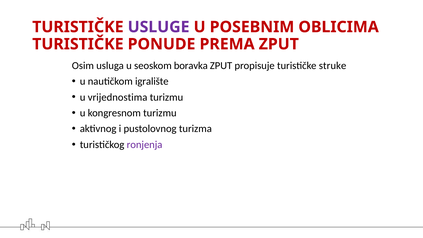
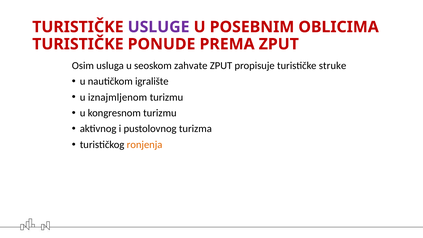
boravka: boravka -> zahvate
vrijednostima: vrijednostima -> iznajmljenom
ronjenja colour: purple -> orange
